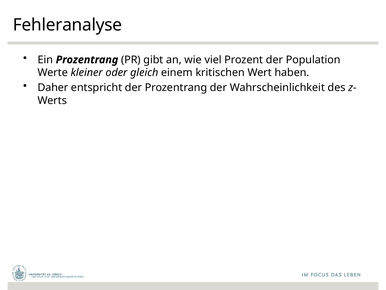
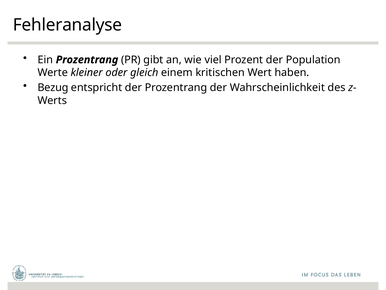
Daher: Daher -> Bezug
